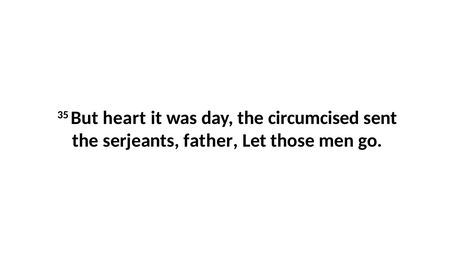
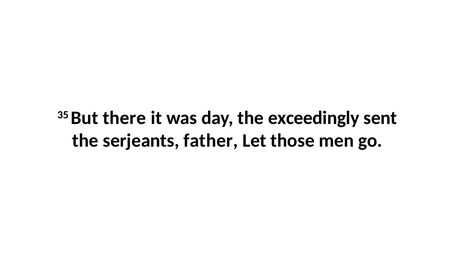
heart: heart -> there
circumcised: circumcised -> exceedingly
